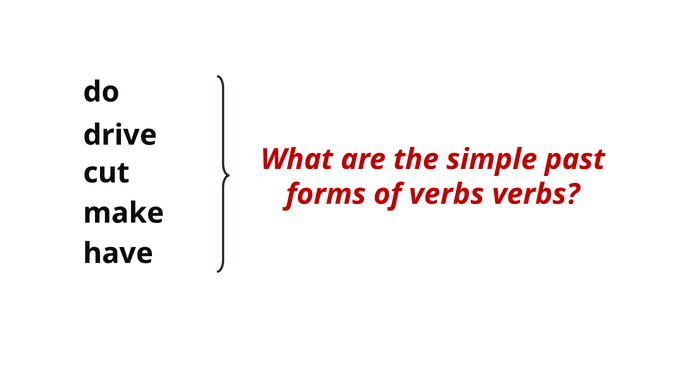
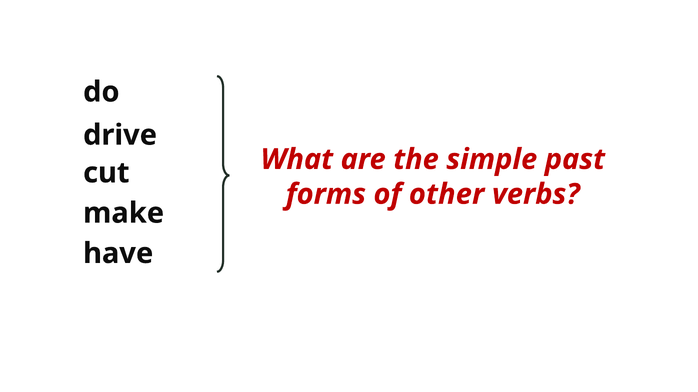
of verbs: verbs -> other
